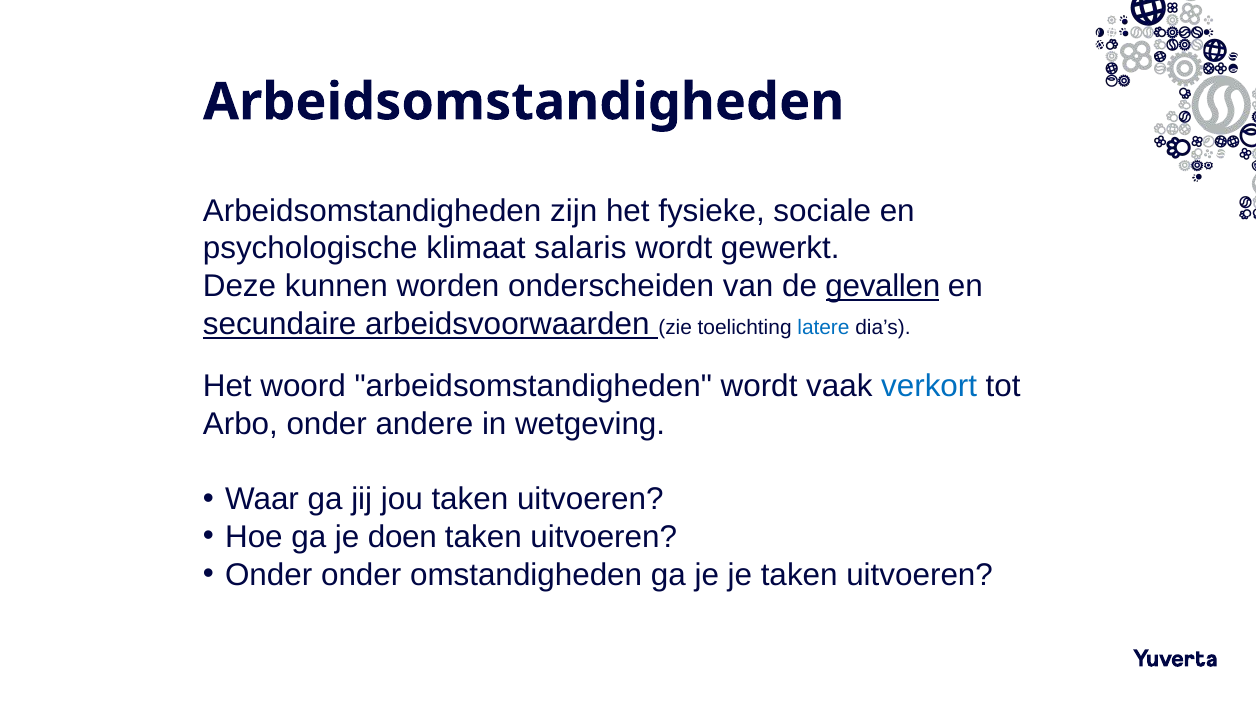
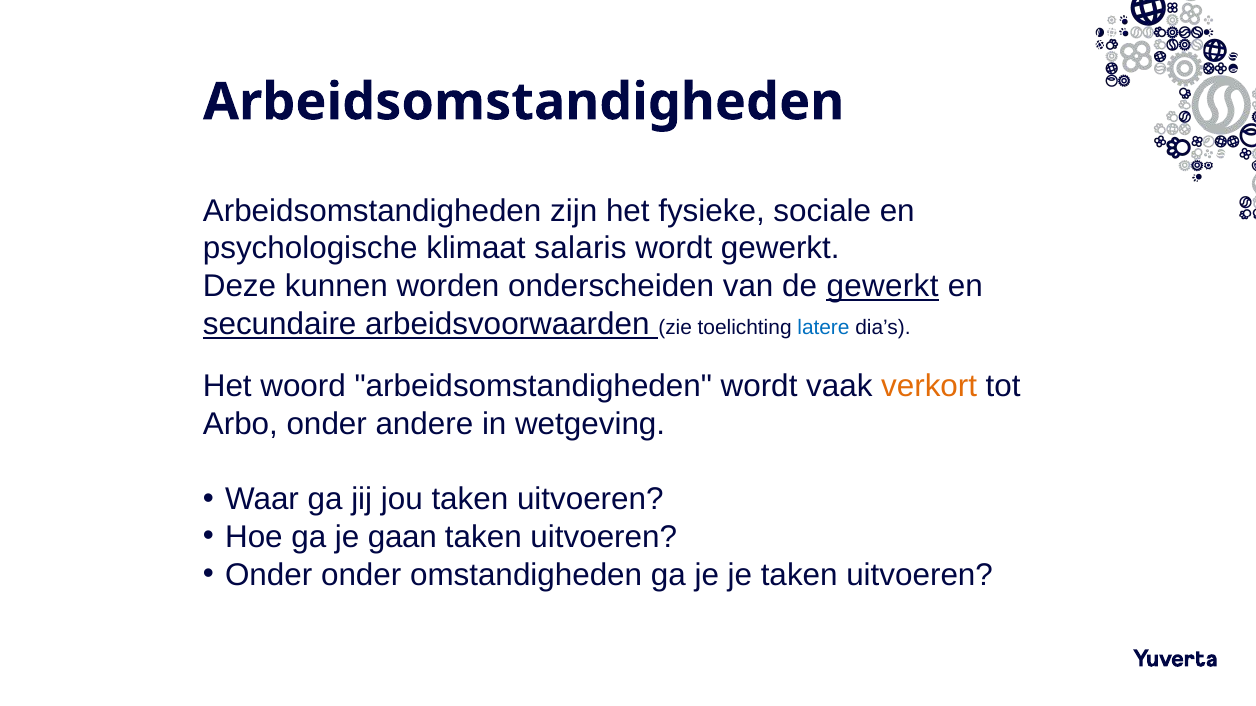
de gevallen: gevallen -> gewerkt
verkort colour: blue -> orange
doen: doen -> gaan
